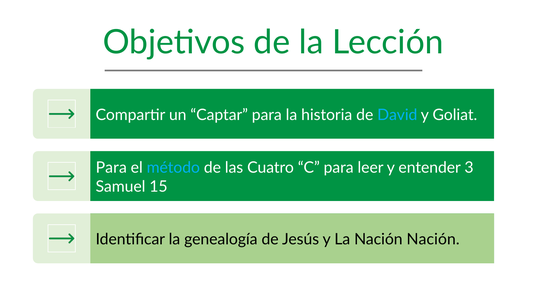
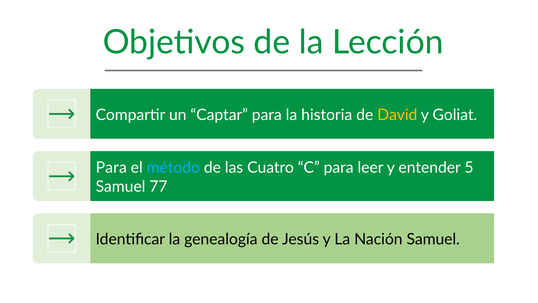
David colour: light blue -> yellow
3: 3 -> 5
15: 15 -> 77
Nación Nación: Nación -> Samuel
